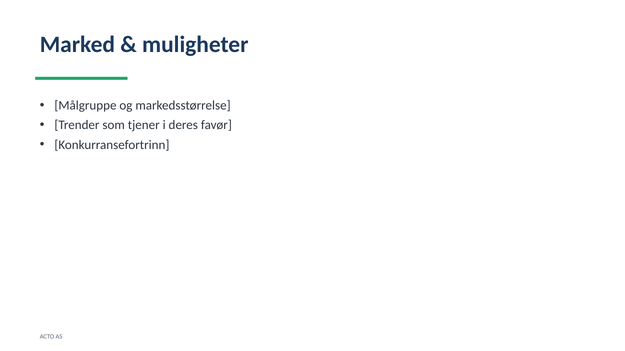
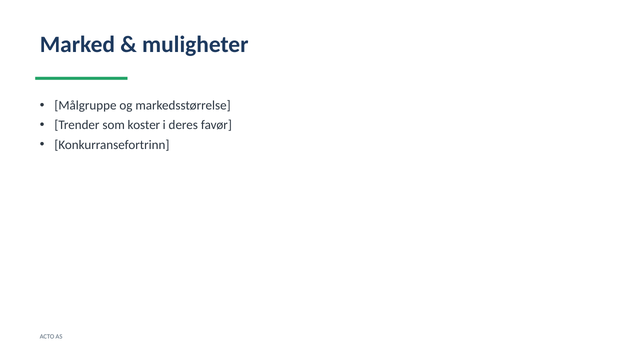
tjener: tjener -> koster
